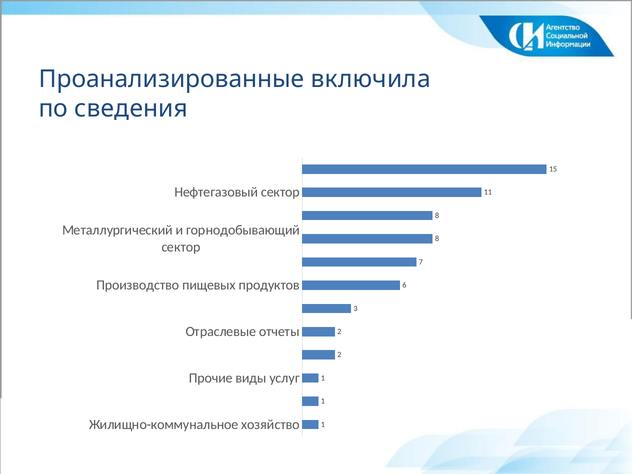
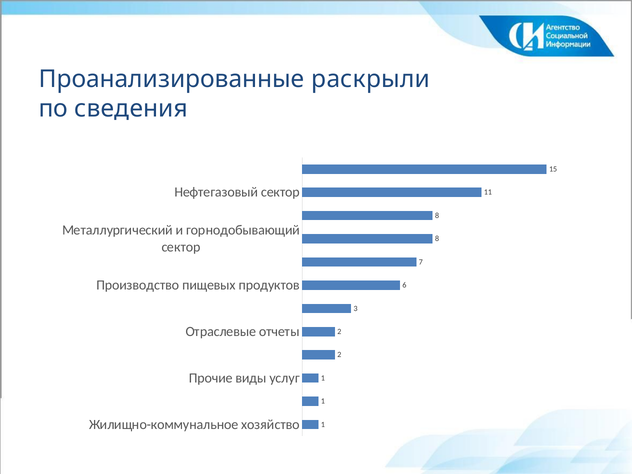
включила: включила -> раскрыли
